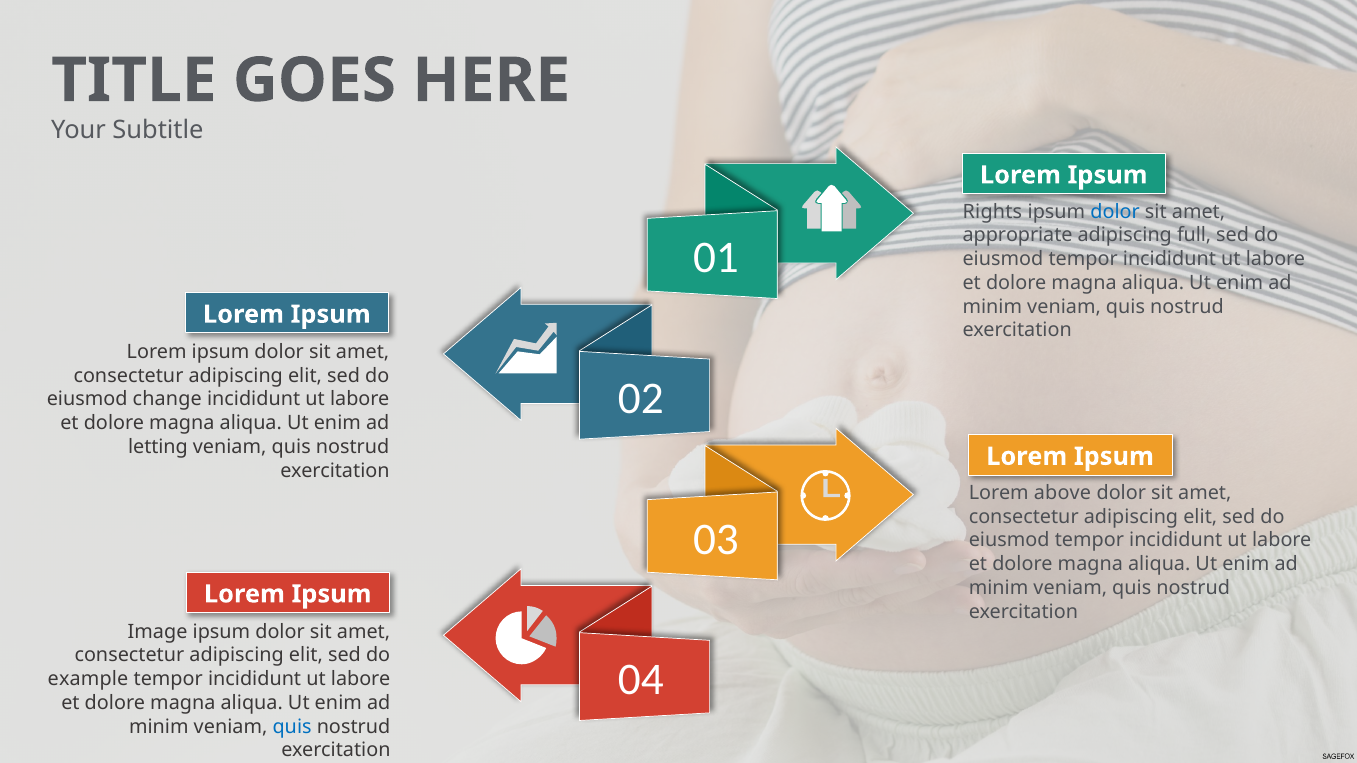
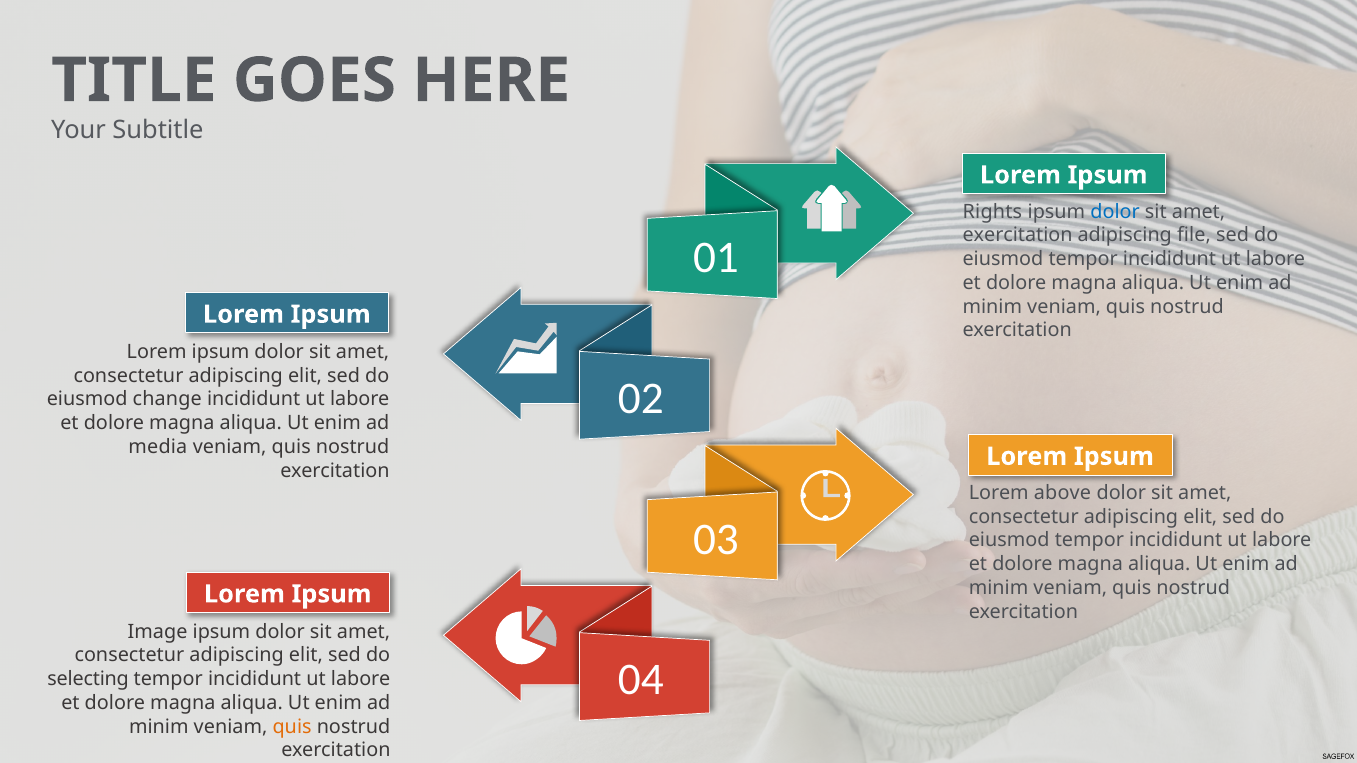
appropriate at (1018, 235): appropriate -> exercitation
full: full -> file
letting: letting -> media
example: example -> selecting
quis at (292, 727) colour: blue -> orange
